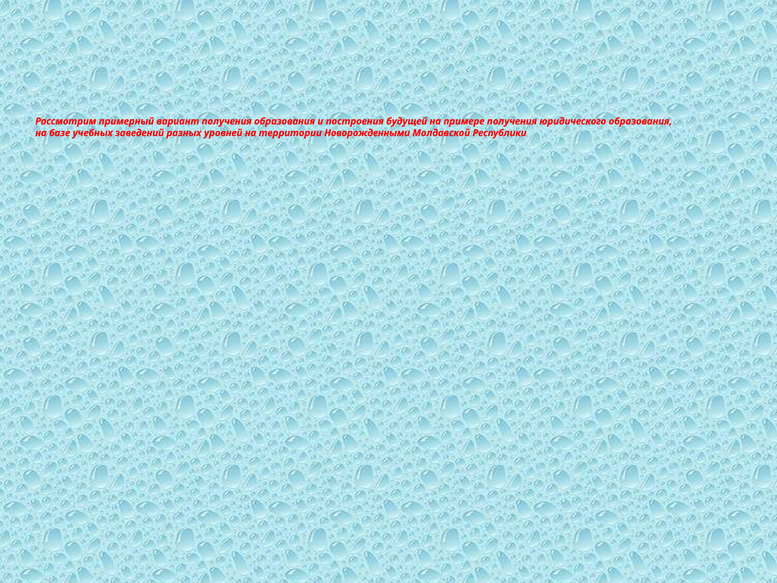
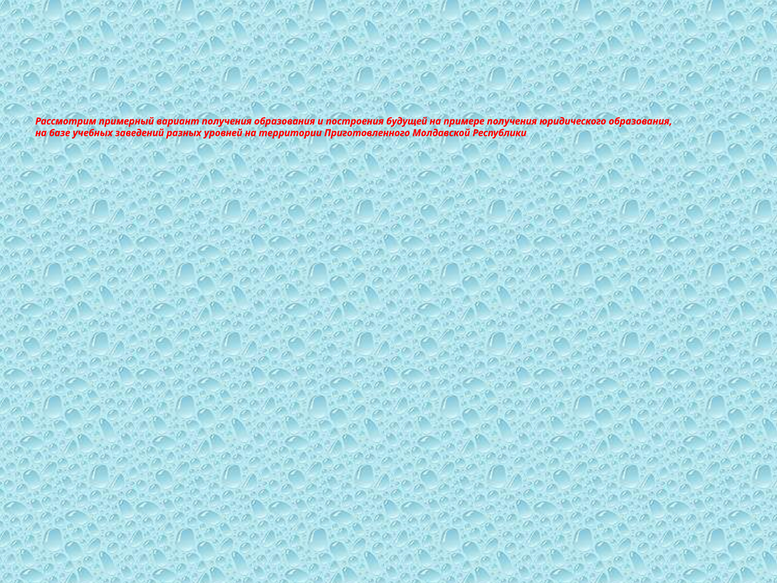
Новорожденными: Новорожденными -> Приготовленного
